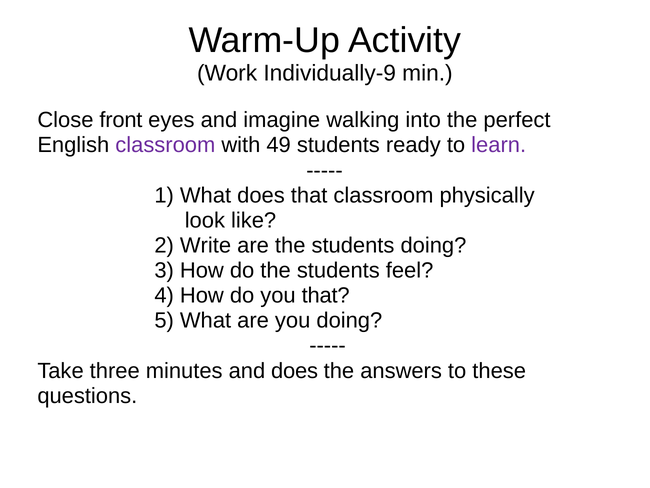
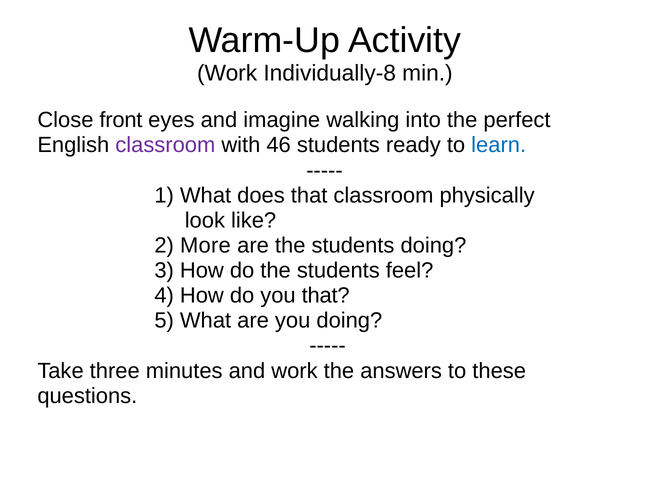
Individually-9: Individually-9 -> Individually-8
49: 49 -> 46
learn colour: purple -> blue
Write: Write -> More
and does: does -> work
